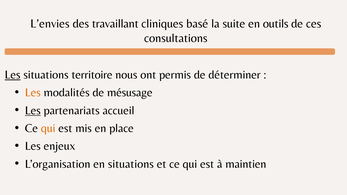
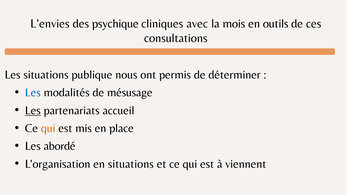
travaillant: travaillant -> psychique
basé: basé -> avec
suite: suite -> mois
Les at (13, 75) underline: present -> none
territoire: territoire -> publique
Les at (33, 93) colour: orange -> blue
enjeux: enjeux -> abordé
maintien: maintien -> viennent
